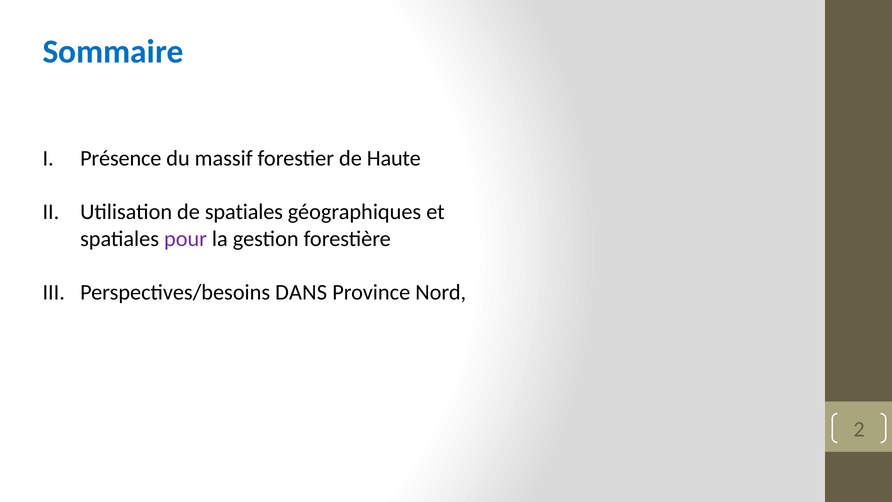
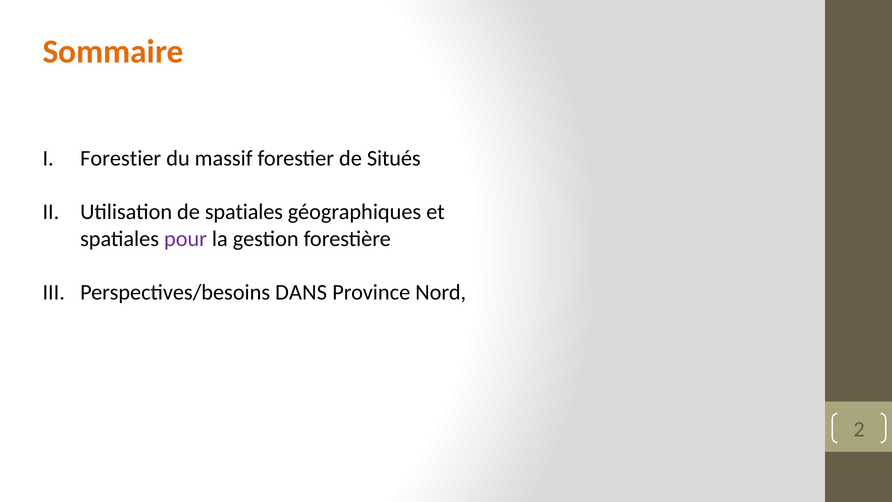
Sommaire colour: blue -> orange
Présence at (121, 158): Présence -> Forestier
Haute: Haute -> Situés
